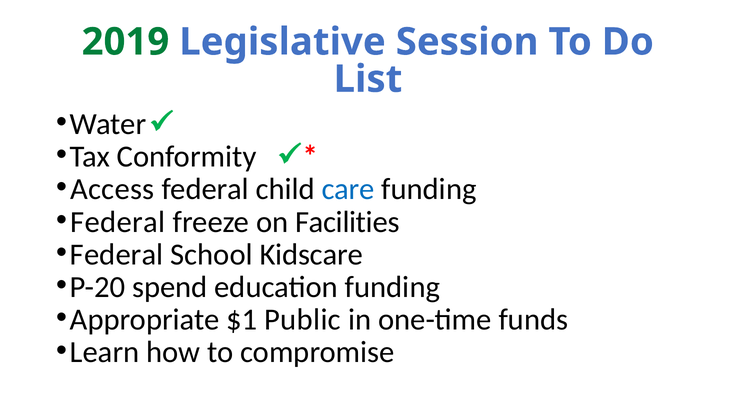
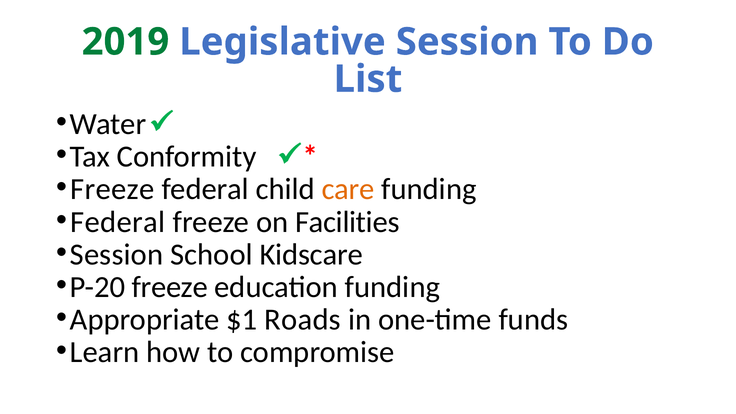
Access at (112, 189): Access -> Freeze
care colour: blue -> orange
Federal at (117, 255): Federal -> Session
P-20 spend: spend -> freeze
Public: Public -> Roads
